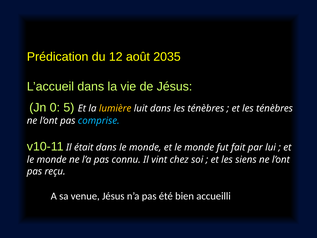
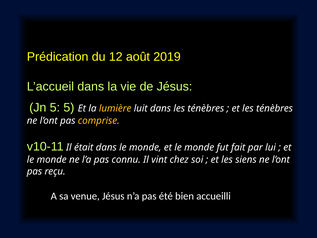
2035: 2035 -> 2019
Jn 0: 0 -> 5
comprise colour: light blue -> yellow
